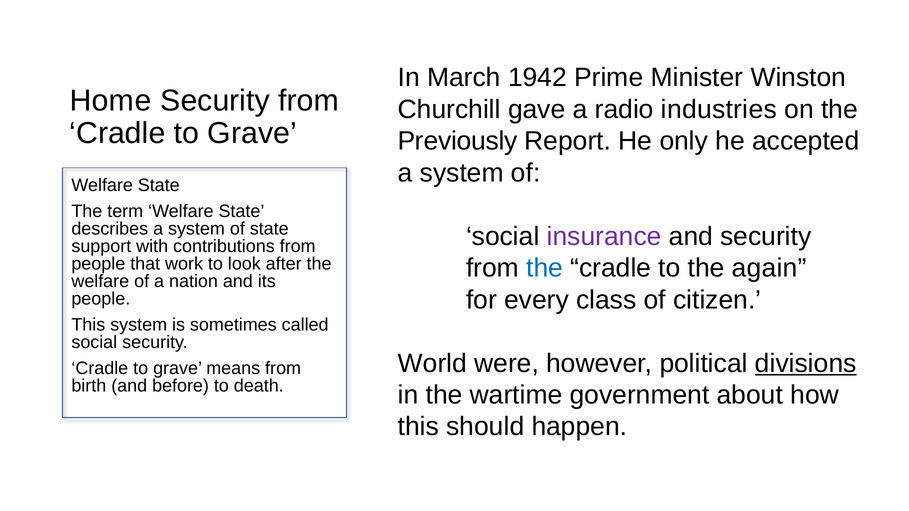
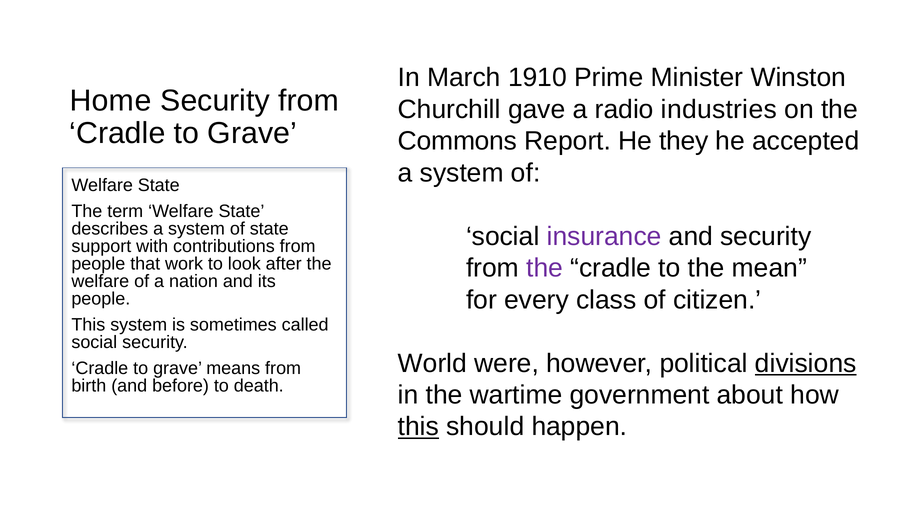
1942: 1942 -> 1910
Previously: Previously -> Commons
only: only -> they
the at (545, 268) colour: blue -> purple
again: again -> mean
this at (418, 427) underline: none -> present
